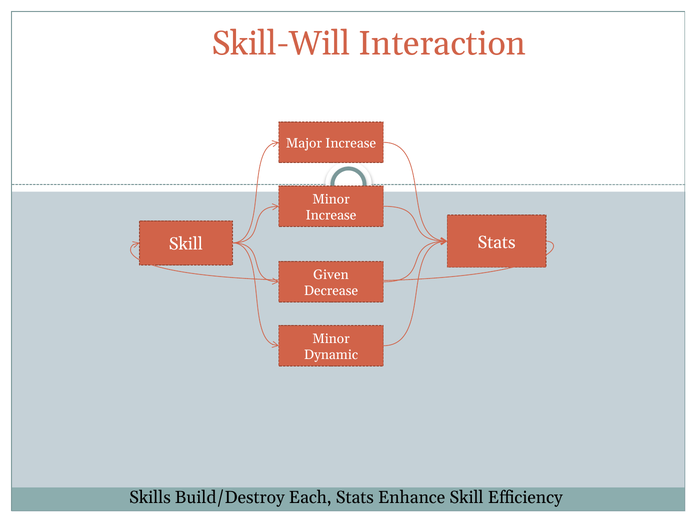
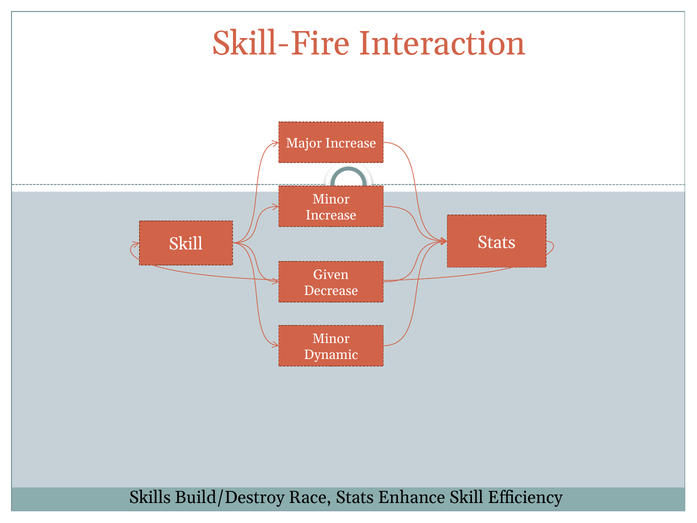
Skill-Will: Skill-Will -> Skill-Fire
Each: Each -> Race
